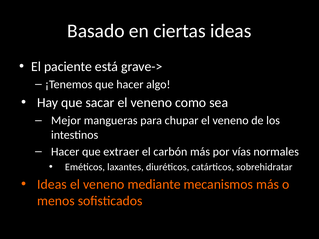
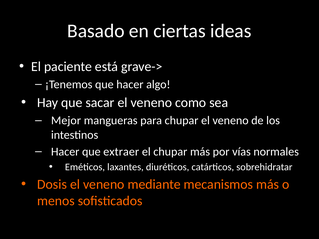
el carbón: carbón -> chupar
Ideas at (52, 185): Ideas -> Dosis
